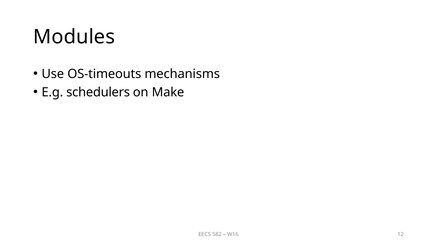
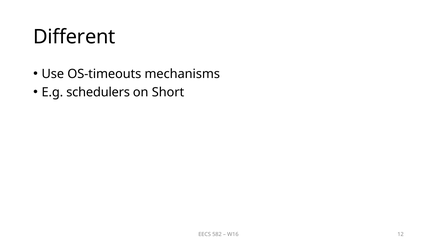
Modules: Modules -> Different
Make: Make -> Short
